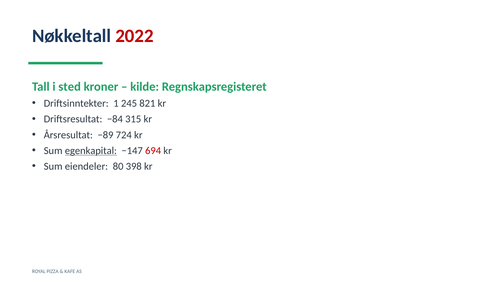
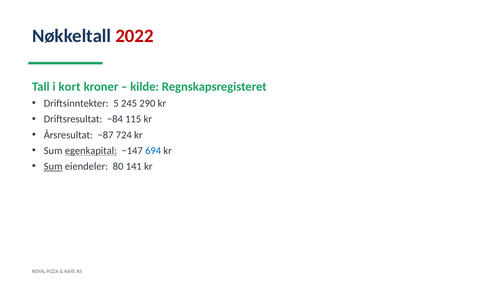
sted: sted -> kort
1: 1 -> 5
821: 821 -> 290
315: 315 -> 115
−89: −89 -> −87
694 colour: red -> blue
Sum at (53, 166) underline: none -> present
398: 398 -> 141
